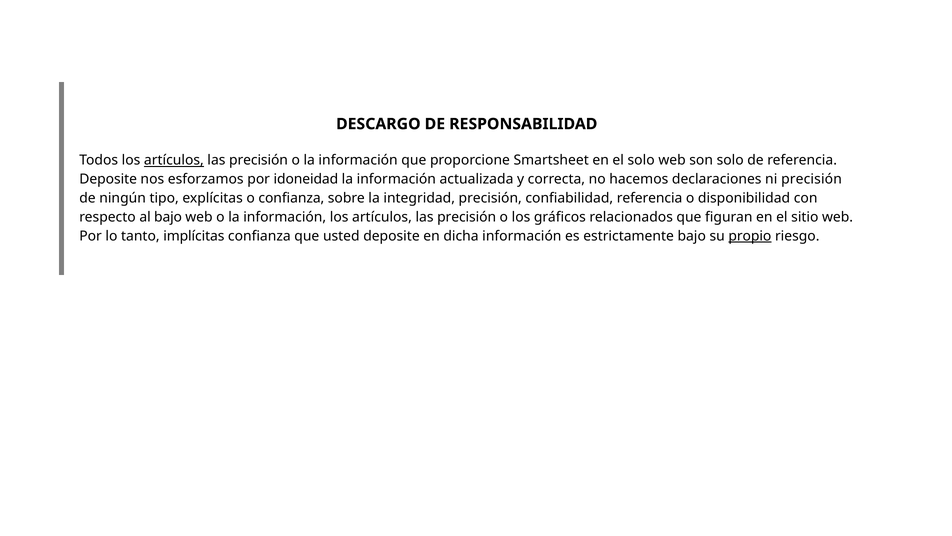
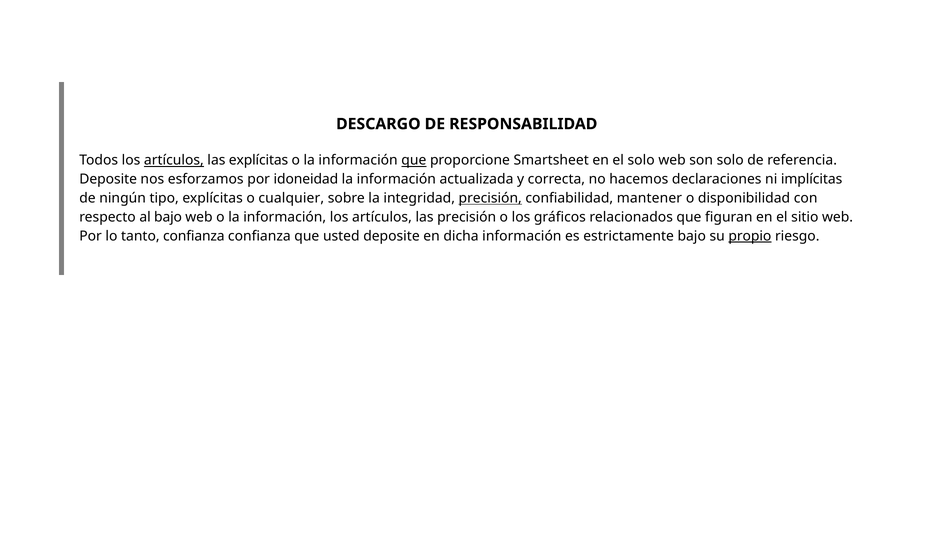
precisión at (259, 160): precisión -> explícitas
que at (414, 160) underline: none -> present
ni precisión: precisión -> implícitas
o confianza: confianza -> cualquier
precisión at (490, 198) underline: none -> present
confiabilidad referencia: referencia -> mantener
tanto implícitas: implícitas -> confianza
